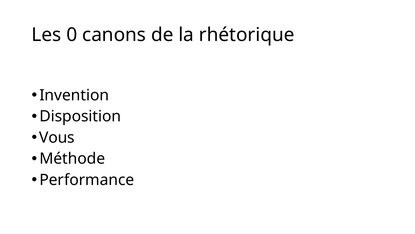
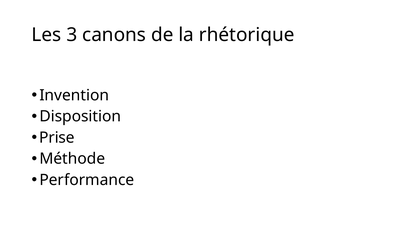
0: 0 -> 3
Vous: Vous -> Prise
